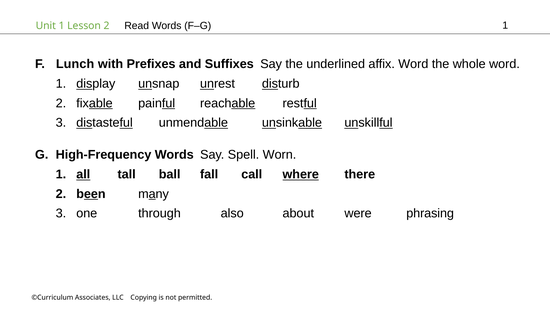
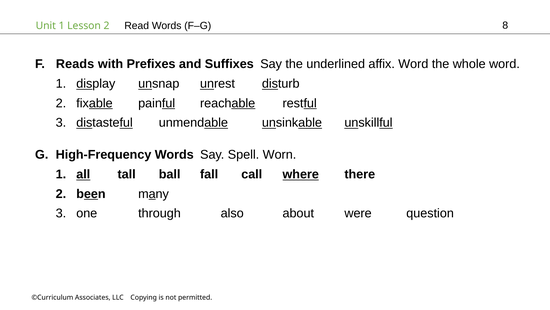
1 at (505, 25): 1 -> 8
Lunch: Lunch -> Reads
phrasing: phrasing -> question
